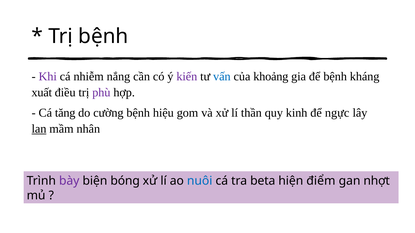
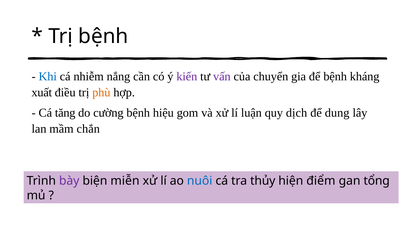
Khi colour: purple -> blue
vấn colour: blue -> purple
khoảng: khoảng -> chuyển
phù colour: purple -> orange
thần: thần -> luận
kinh: kinh -> dịch
ngực: ngực -> dung
lan underline: present -> none
nhân: nhân -> chắn
bóng: bóng -> miễn
beta: beta -> thủy
nhợt: nhợt -> tổng
